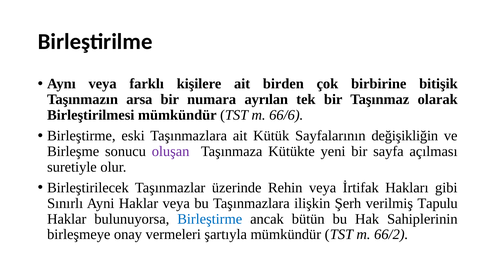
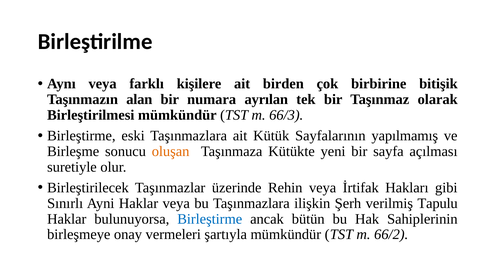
arsa: arsa -> alan
66/6: 66/6 -> 66/3
değişikliğin: değişikliğin -> yapılmamış
oluşan colour: purple -> orange
